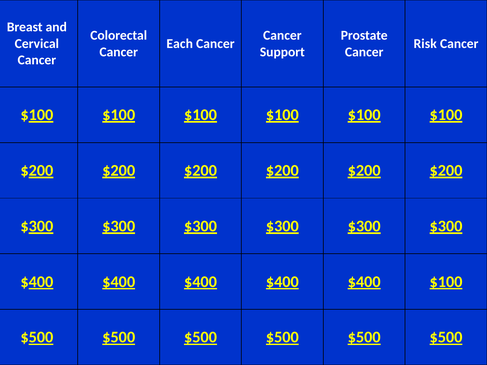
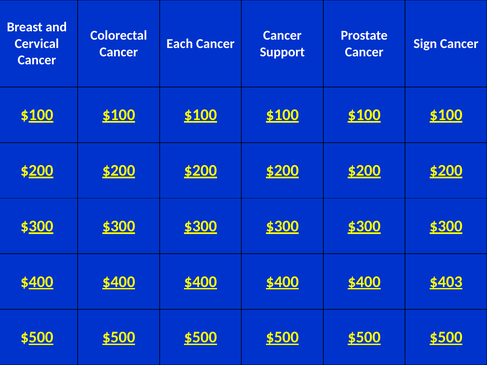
Risk: Risk -> Sign
$400 $100: $100 -> $403
